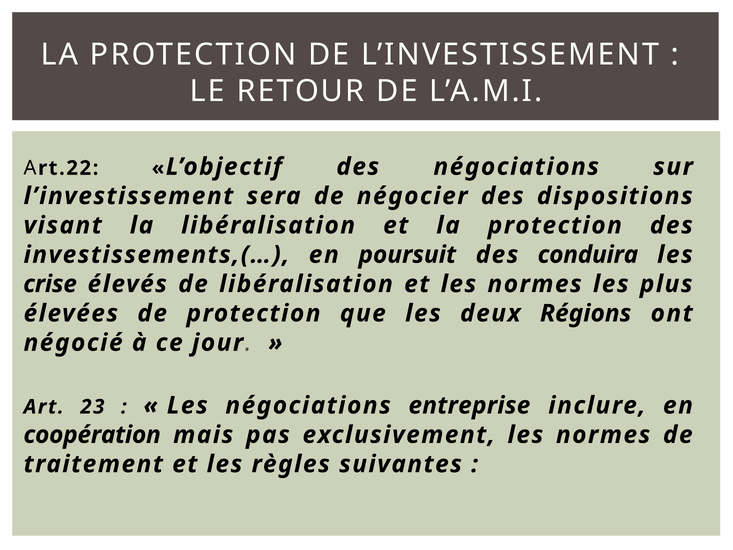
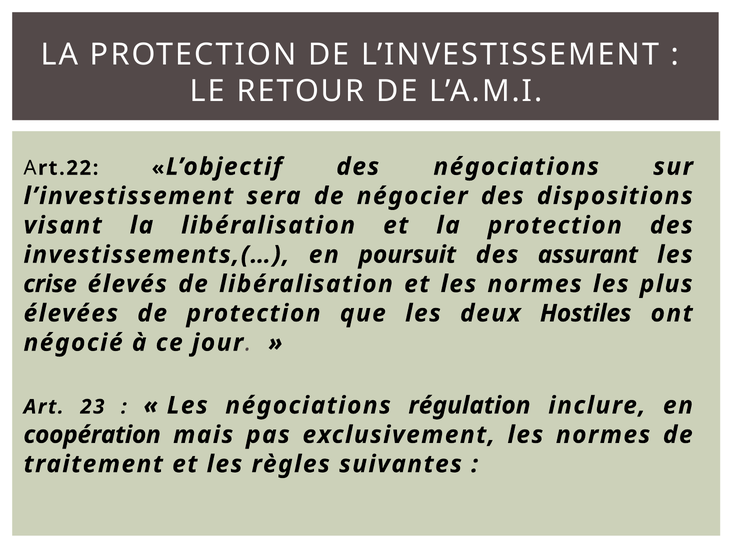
conduira: conduira -> assurant
Régions: Régions -> Hostiles
entreprise: entreprise -> régulation
